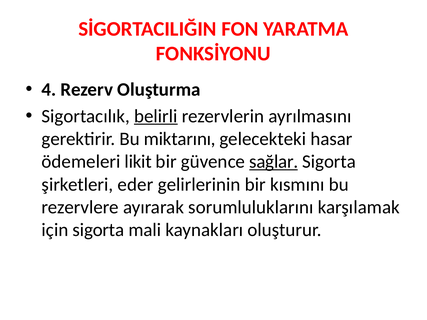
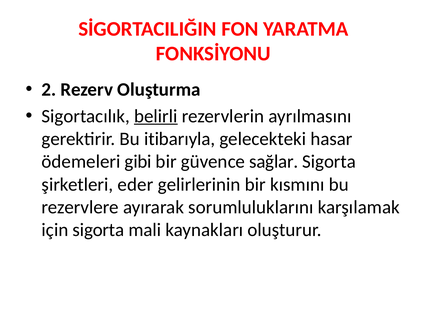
4: 4 -> 2
miktarını: miktarını -> itibarıyla
likit: likit -> gibi
sağlar underline: present -> none
